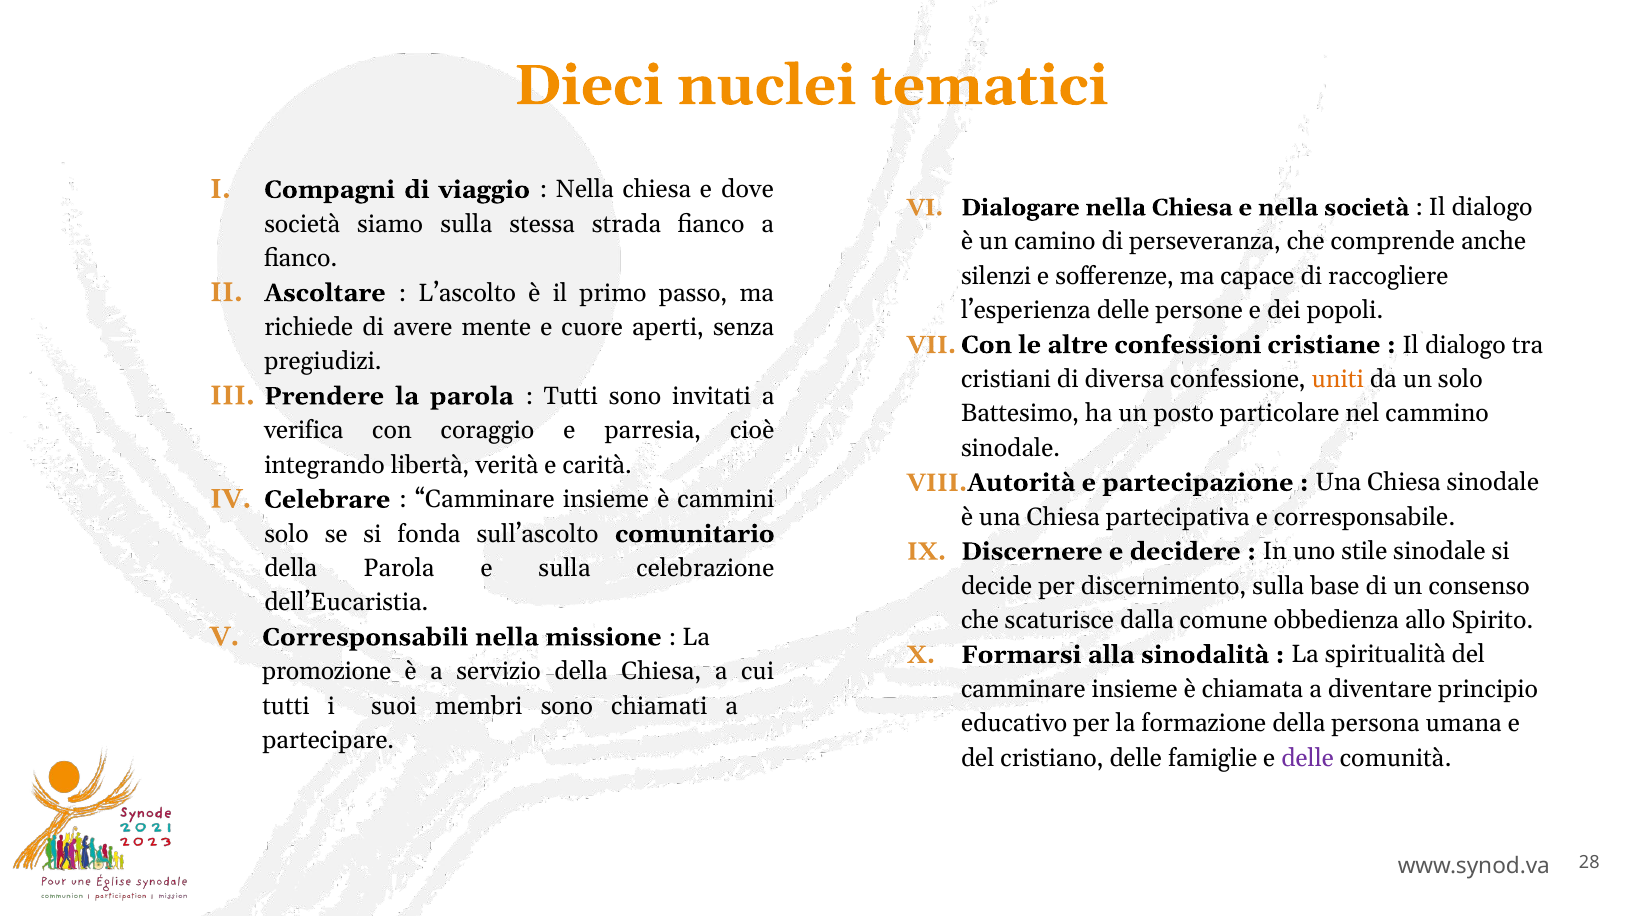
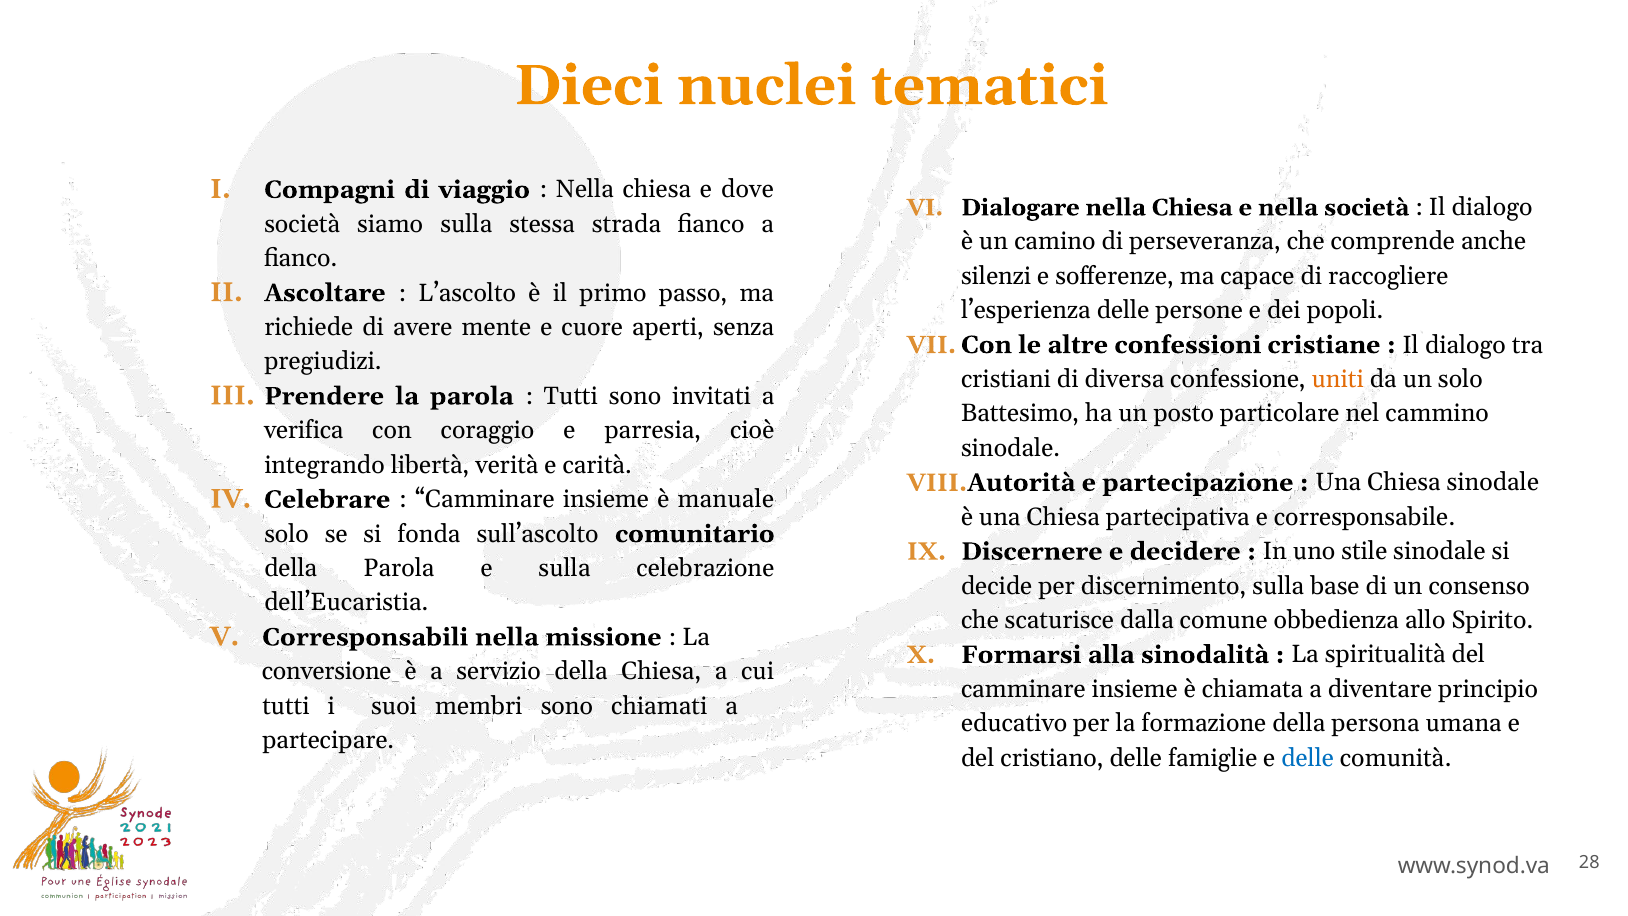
cammini: cammini -> manuale
promozione: promozione -> conversione
delle at (1308, 758) colour: purple -> blue
